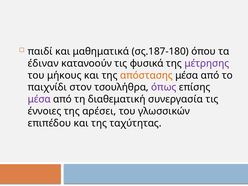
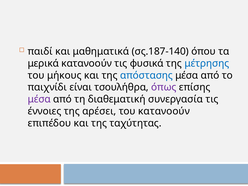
σς.187-180: σς.187-180 -> σς.187-140
έδιναν: έδιναν -> μερικά
μέτρησης colour: purple -> blue
απόστασης colour: orange -> blue
στον: στον -> είναι
του γλωσσικών: γλωσσικών -> κατανοούν
